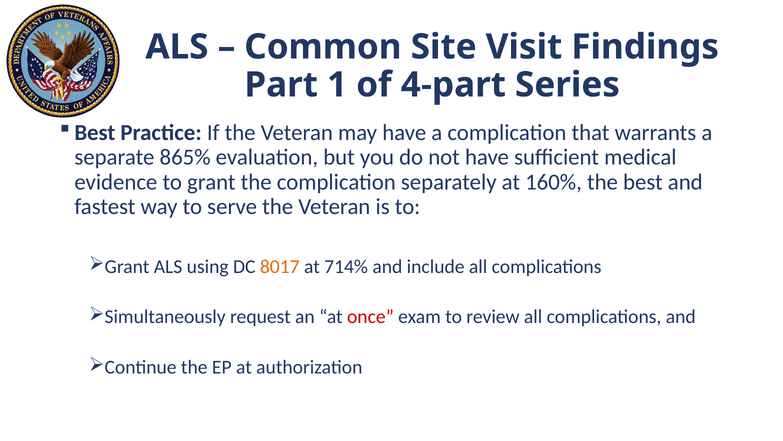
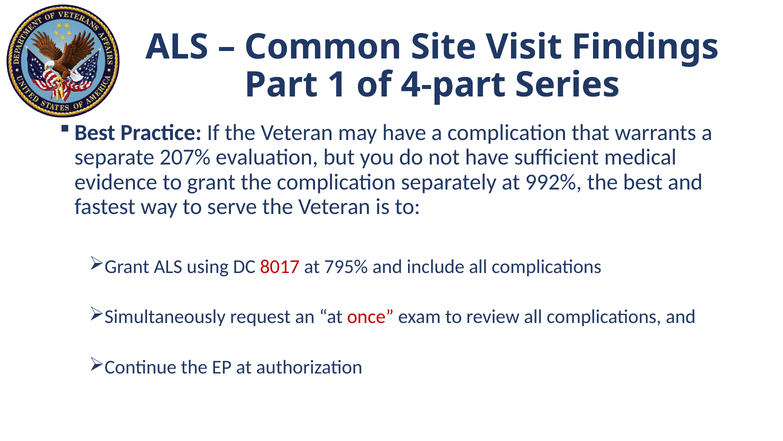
865%: 865% -> 207%
160%: 160% -> 992%
8017 colour: orange -> red
714%: 714% -> 795%
